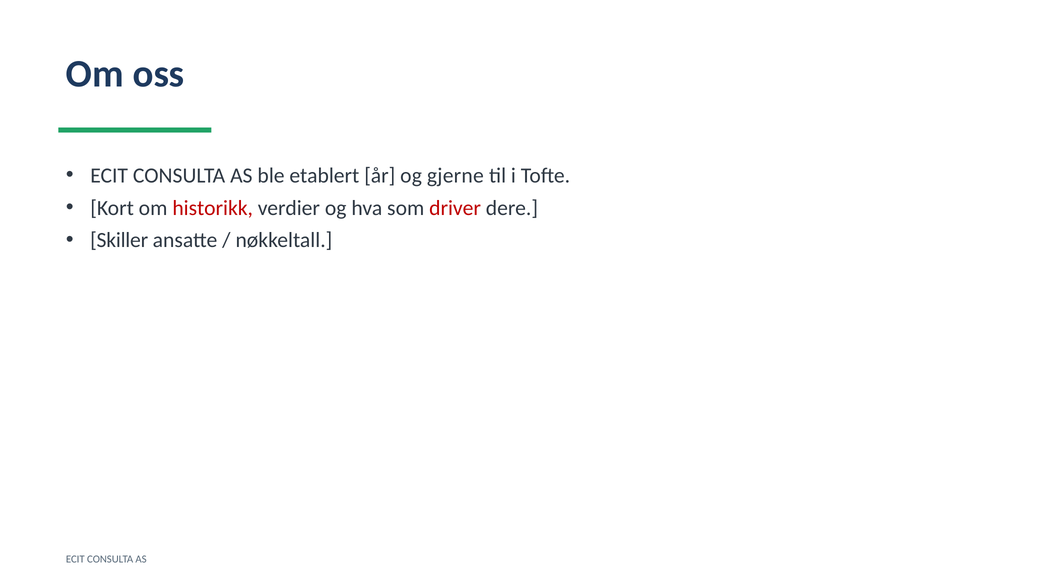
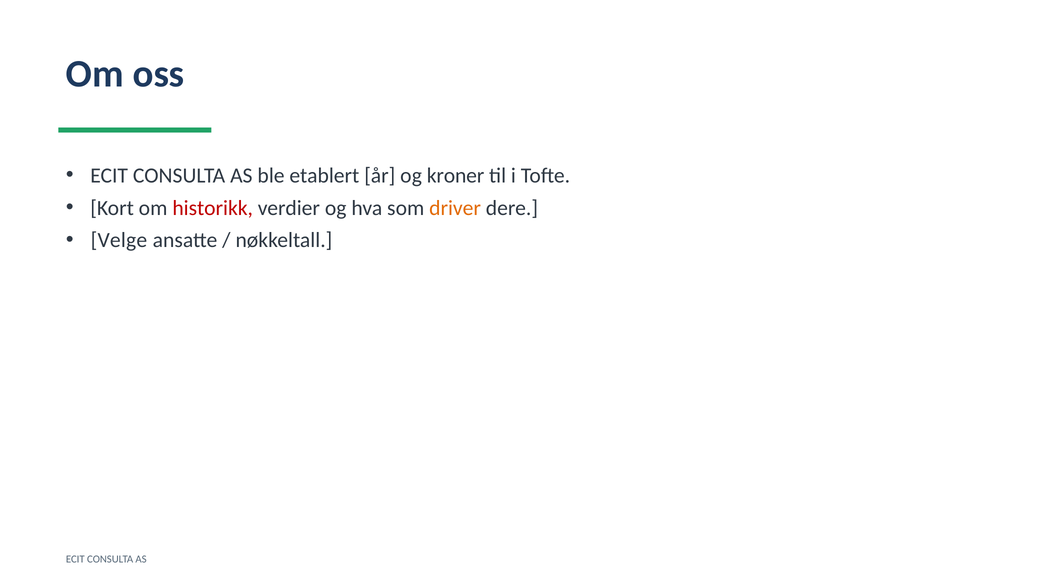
gjerne: gjerne -> kroner
driver colour: red -> orange
Skiller: Skiller -> Velge
